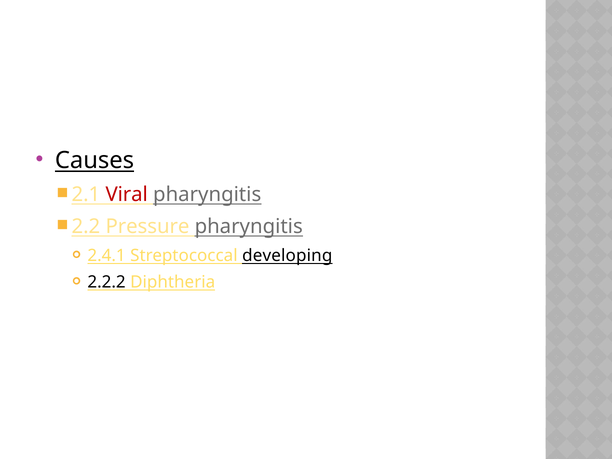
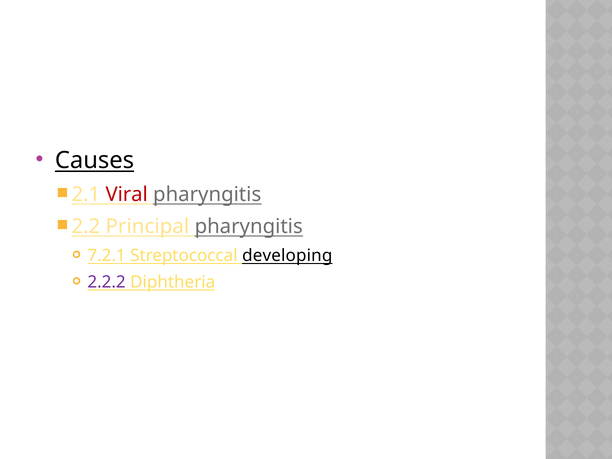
Pressure: Pressure -> Principal
2.4.1: 2.4.1 -> 7.2.1
2.2.2 colour: black -> purple
